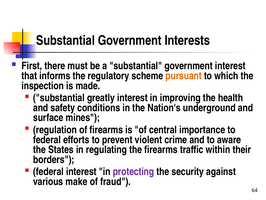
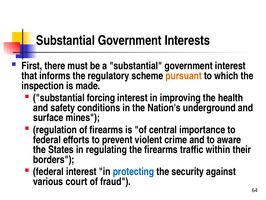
greatly: greatly -> forcing
protecting colour: purple -> blue
make: make -> court
